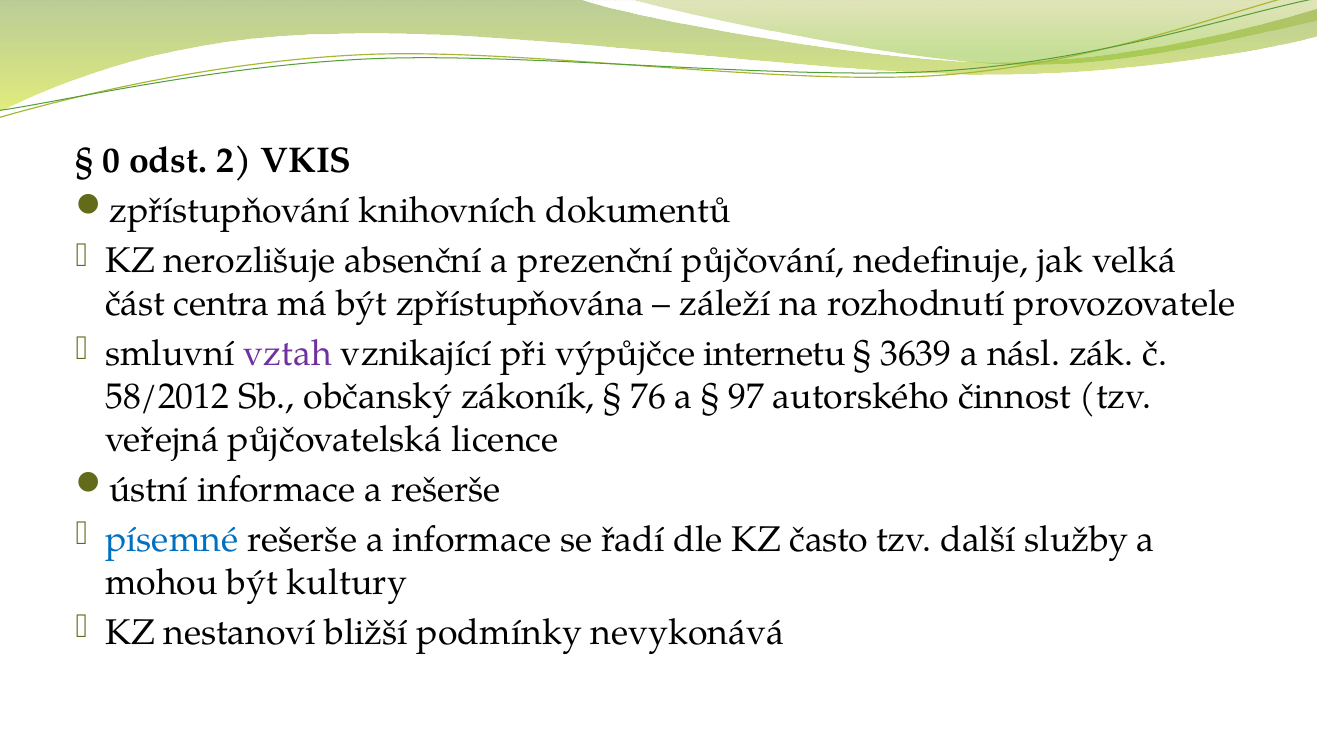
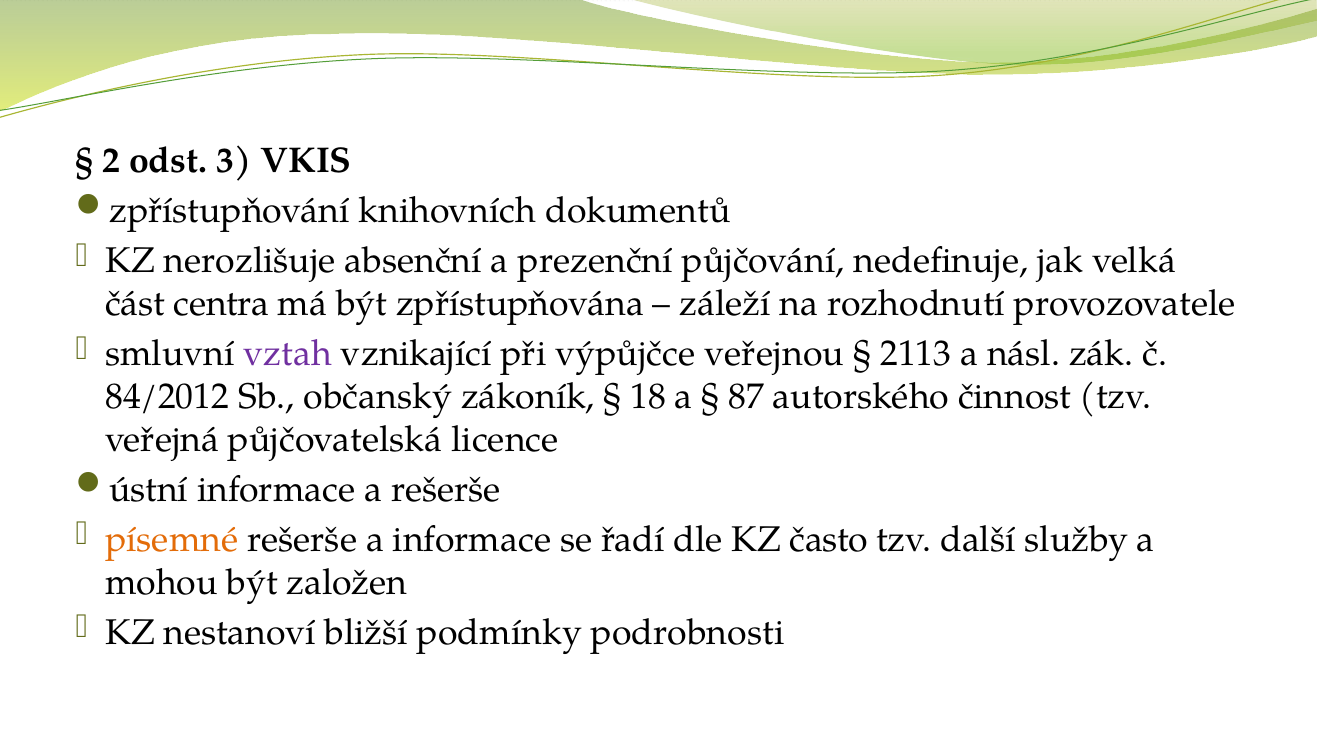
0: 0 -> 2
2: 2 -> 3
internetu: internetu -> veřejnou
3639: 3639 -> 2113
58/2012: 58/2012 -> 84/2012
76: 76 -> 18
97: 97 -> 87
písemné colour: blue -> orange
kultury: kultury -> založen
nevykonává: nevykonává -> podrobnosti
